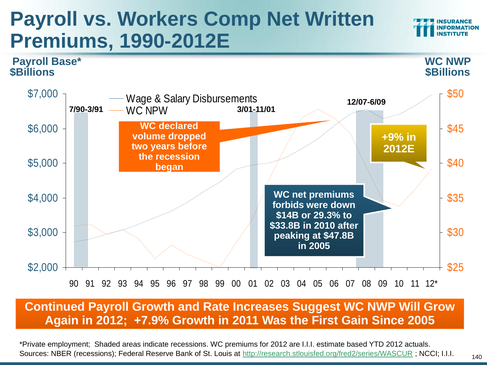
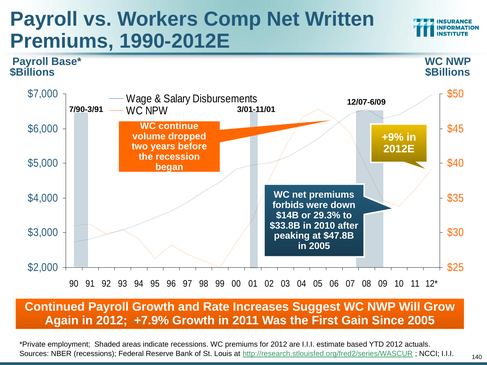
declared: declared -> continue
